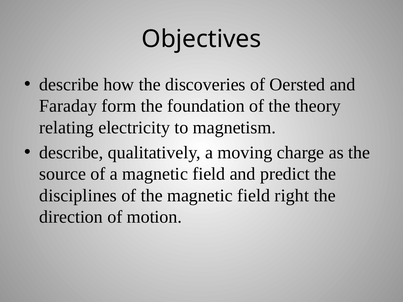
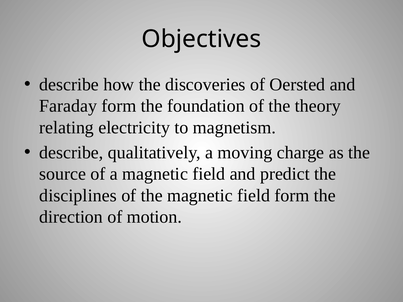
field right: right -> form
